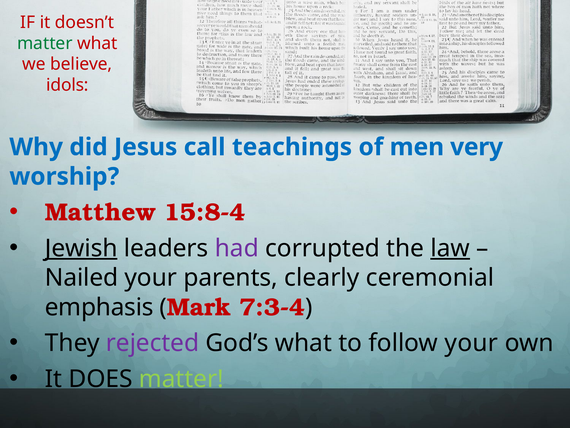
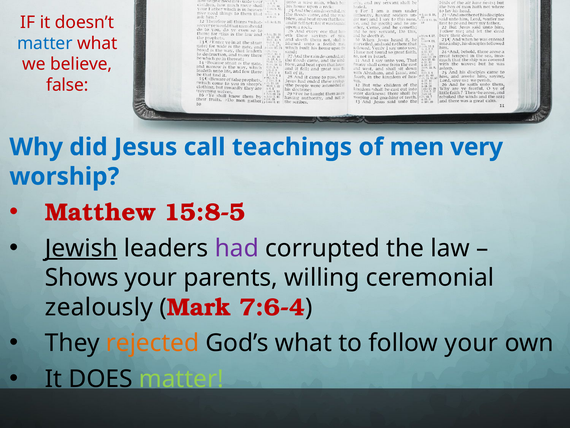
matter at (45, 43) colour: green -> blue
idols: idols -> false
15:8-4: 15:8-4 -> 15:8-5
law underline: present -> none
Nailed: Nailed -> Shows
clearly: clearly -> willing
emphasis: emphasis -> zealously
7:3-4: 7:3-4 -> 7:6-4
rejected colour: purple -> orange
